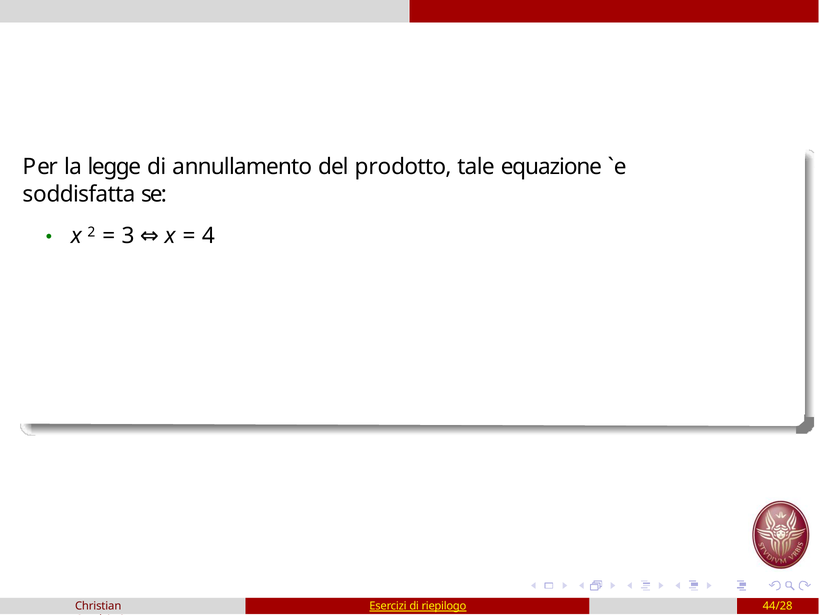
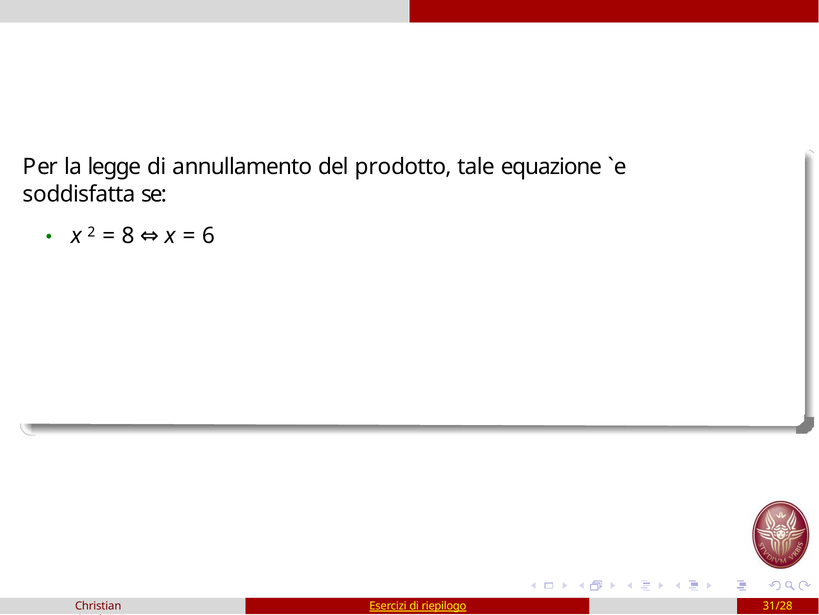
3: 3 -> 8
4: 4 -> 6
44/28: 44/28 -> 31/28
